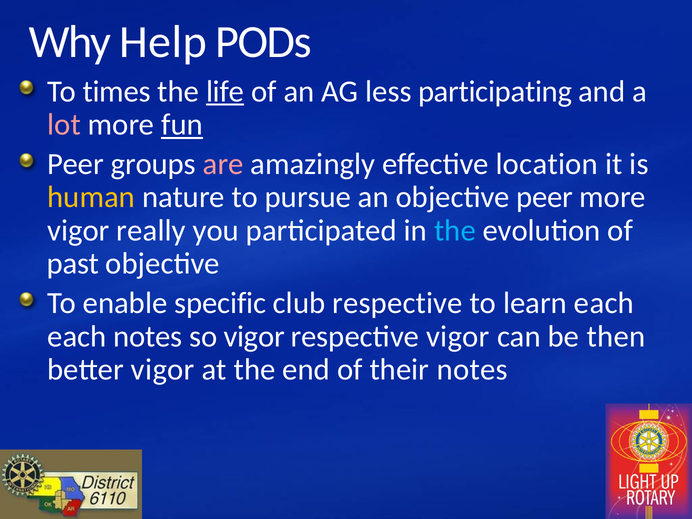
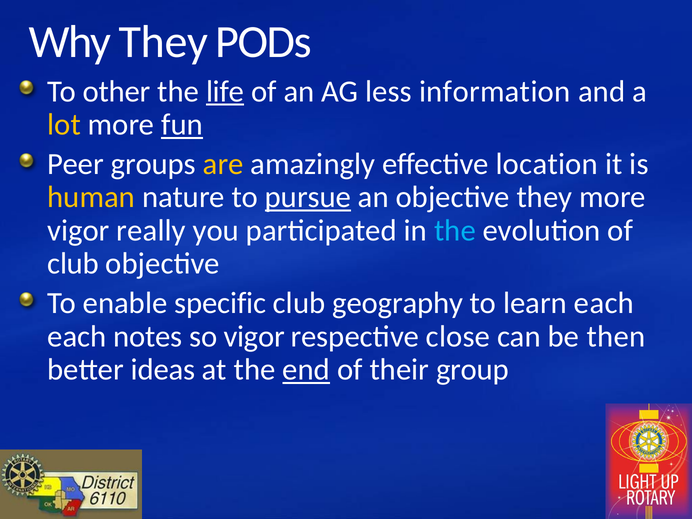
Why Help: Help -> They
times: times -> other
participating: participating -> information
lot colour: pink -> yellow
are colour: pink -> yellow
pursue underline: none -> present
objective peer: peer -> they
past at (73, 264): past -> club
club respective: respective -> geography
respective vigor: vigor -> close
better vigor: vigor -> ideas
end underline: none -> present
their notes: notes -> group
